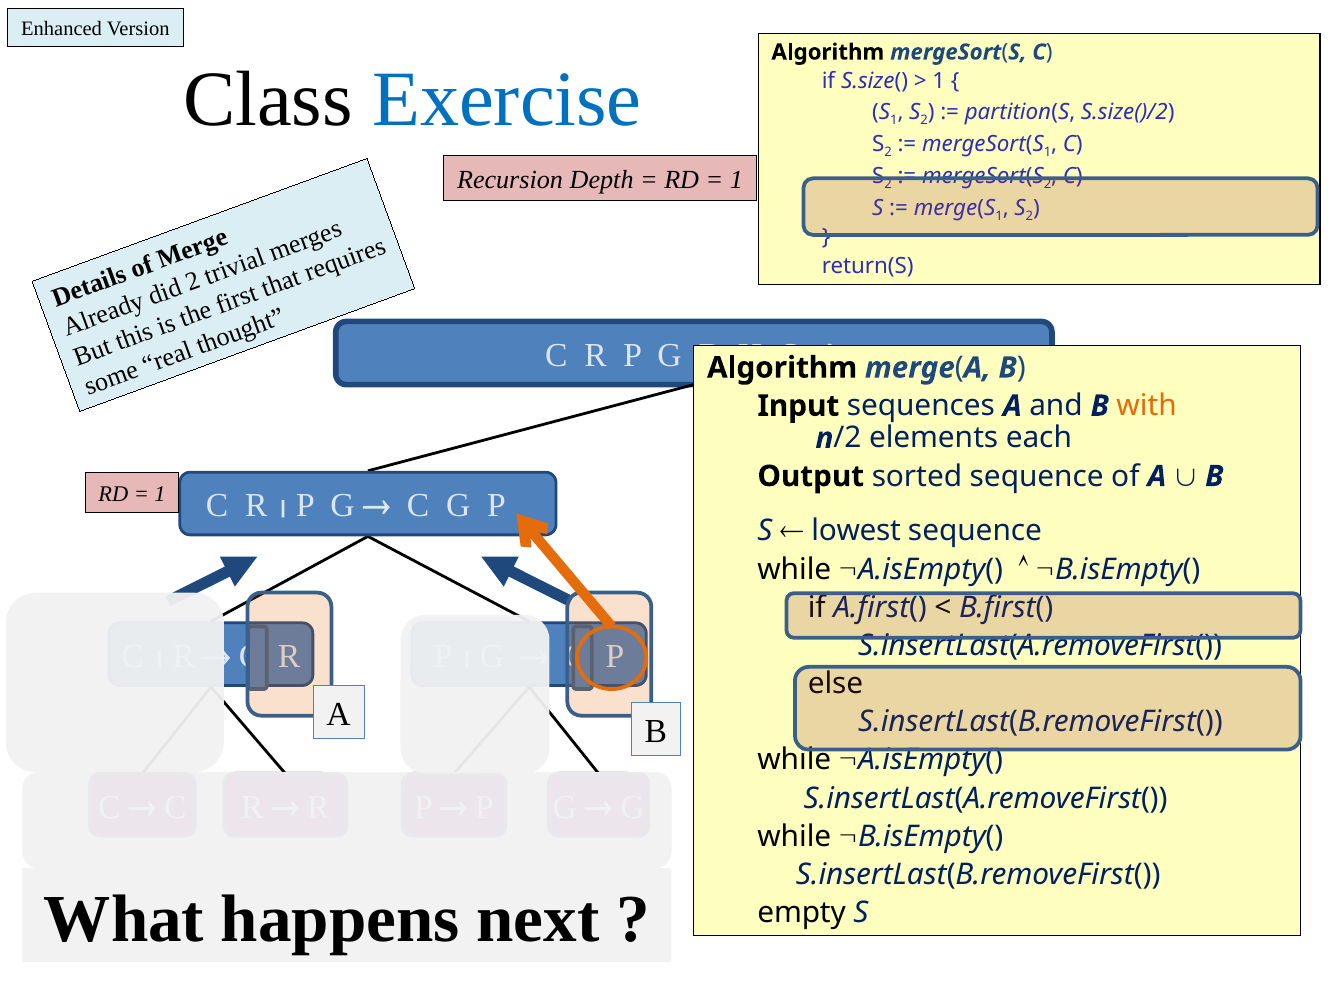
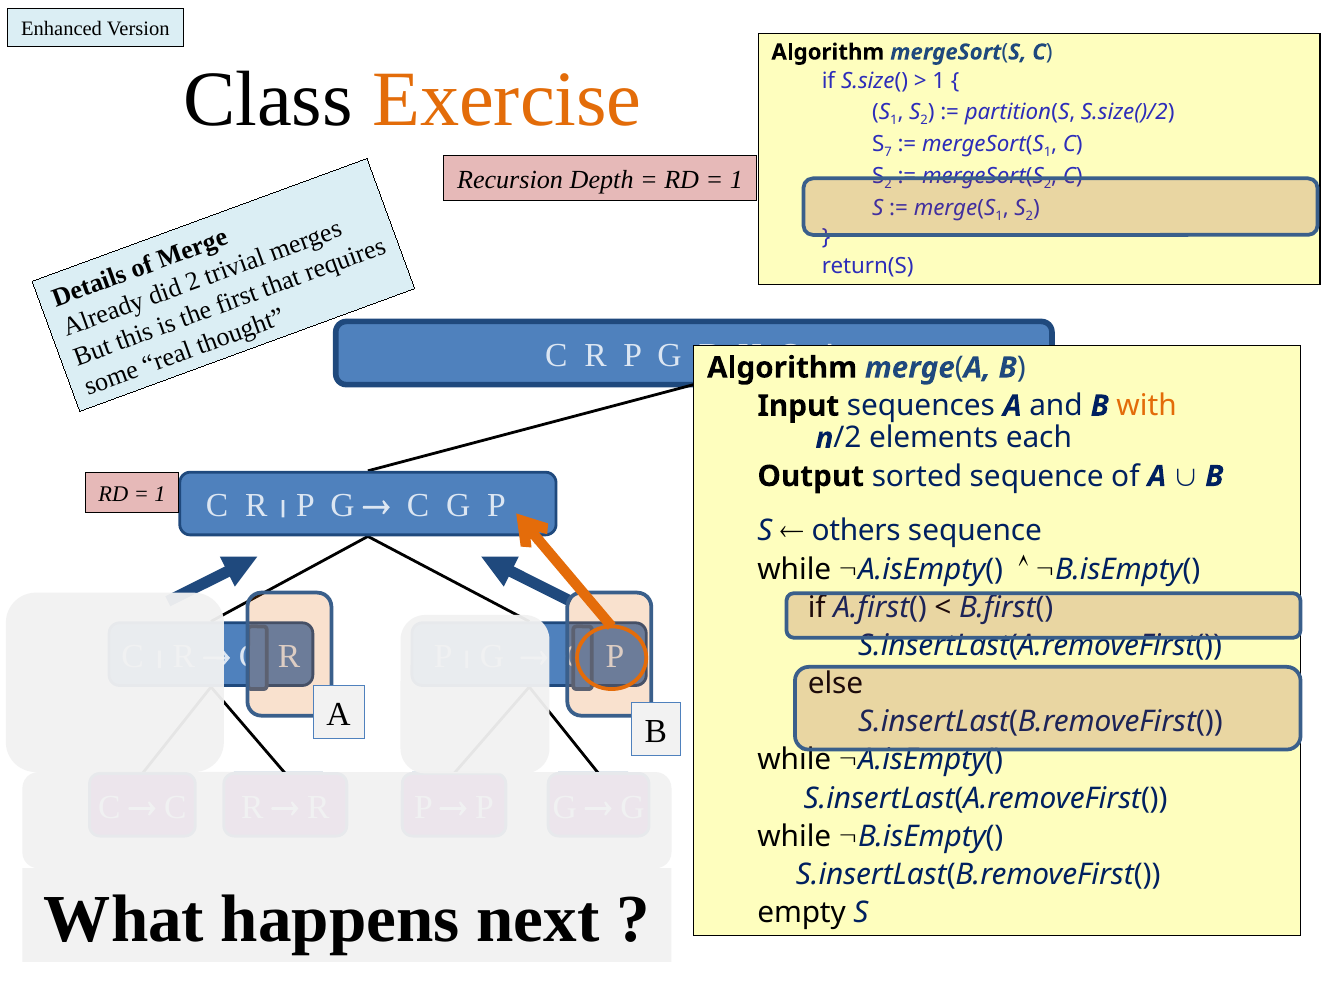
Exercise colour: blue -> orange
2 at (888, 153): 2 -> 7
lowest: lowest -> others
